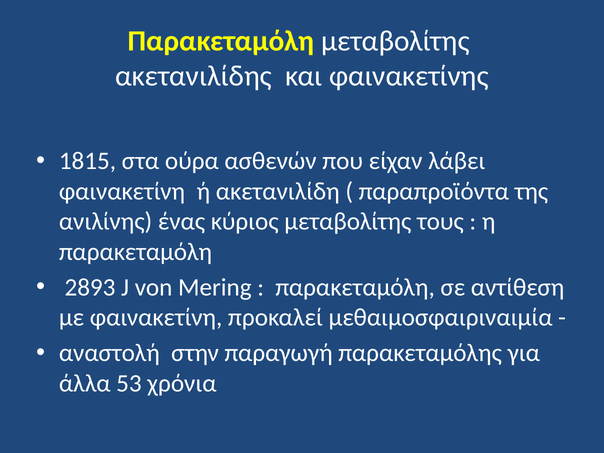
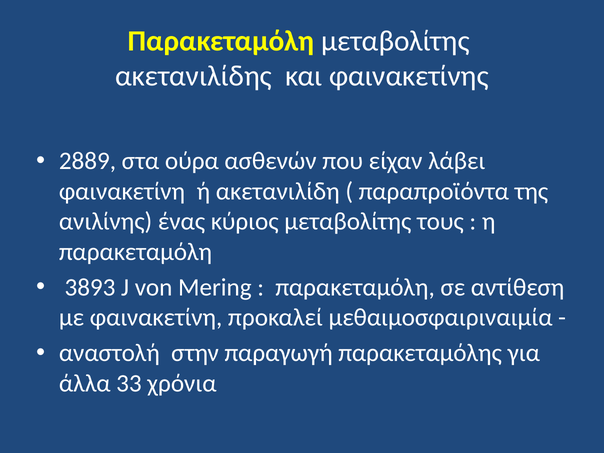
1815: 1815 -> 2889
2893: 2893 -> 3893
53: 53 -> 33
